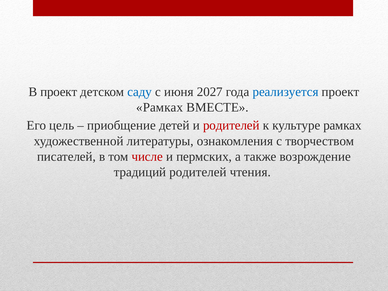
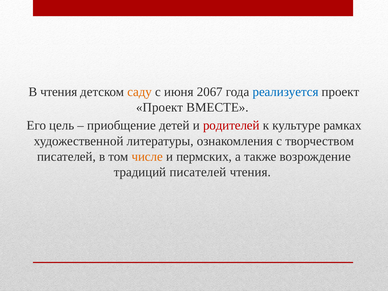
В проект: проект -> чтения
саду colour: blue -> orange
2027: 2027 -> 2067
Рамках at (160, 107): Рамках -> Проект
числе colour: red -> orange
традиций родителей: родителей -> писателей
